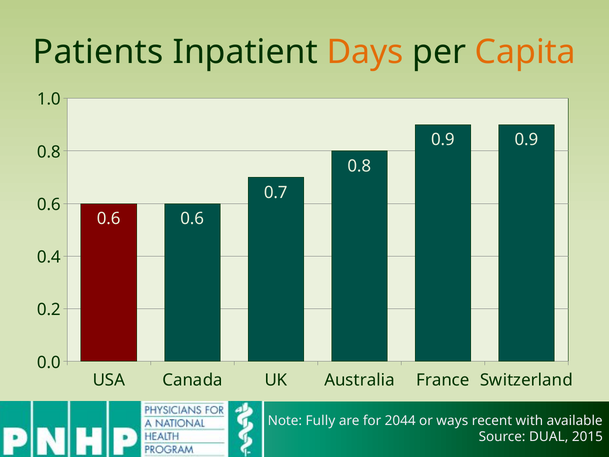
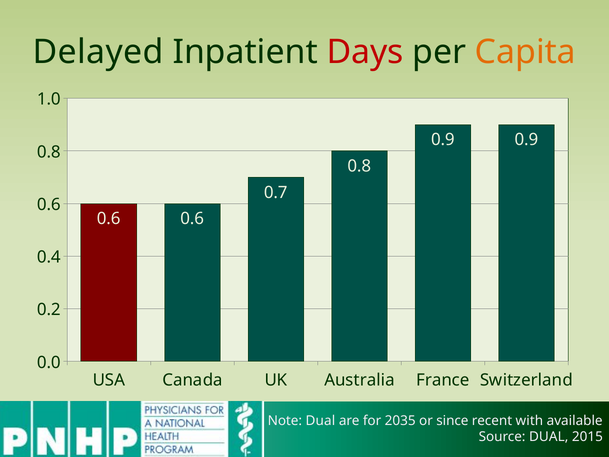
Patients: Patients -> Delayed
Days colour: orange -> red
Note Fully: Fully -> Dual
2044: 2044 -> 2035
ways: ways -> since
